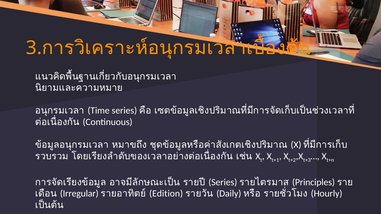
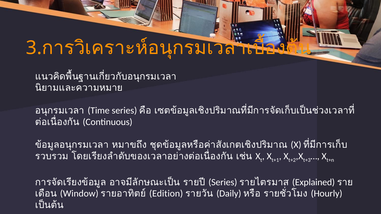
Principles: Principles -> Explained
Irregular: Irregular -> Window
